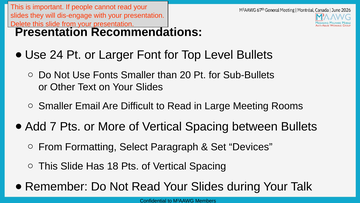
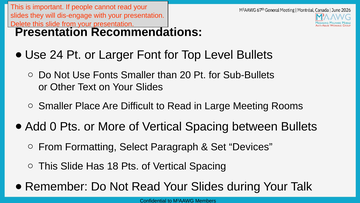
Email: Email -> Place
7: 7 -> 0
